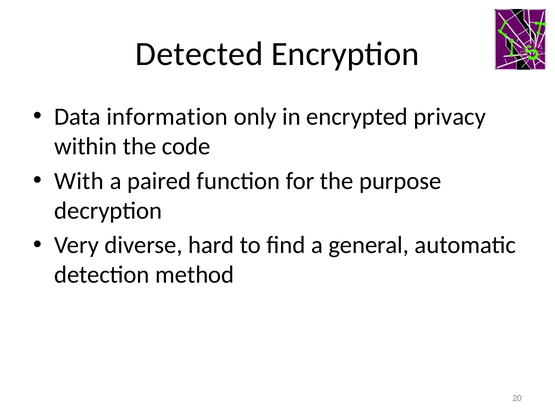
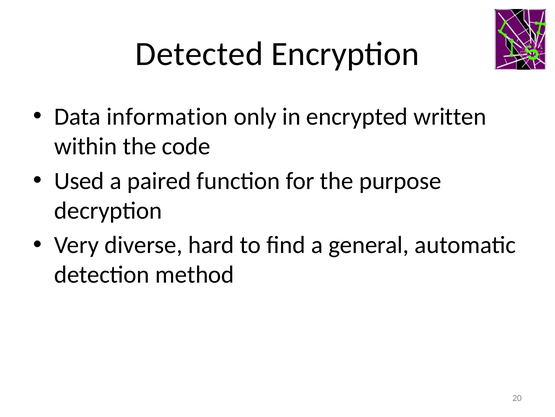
privacy: privacy -> written
With: With -> Used
